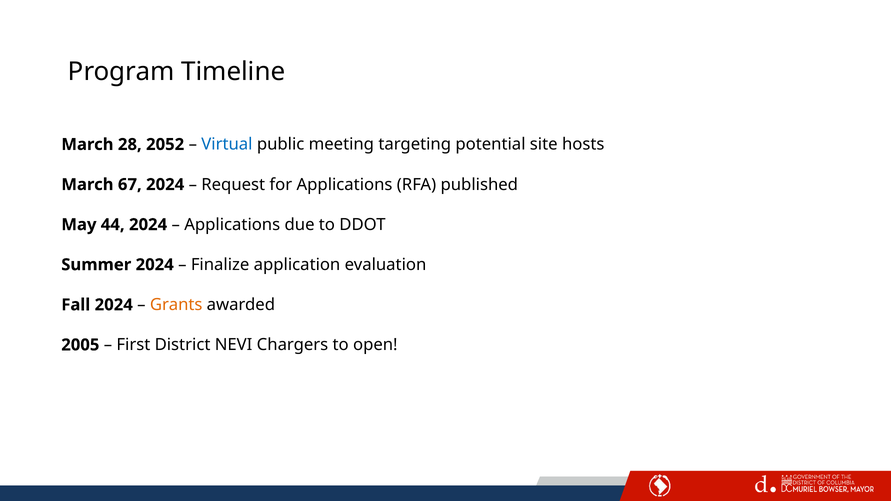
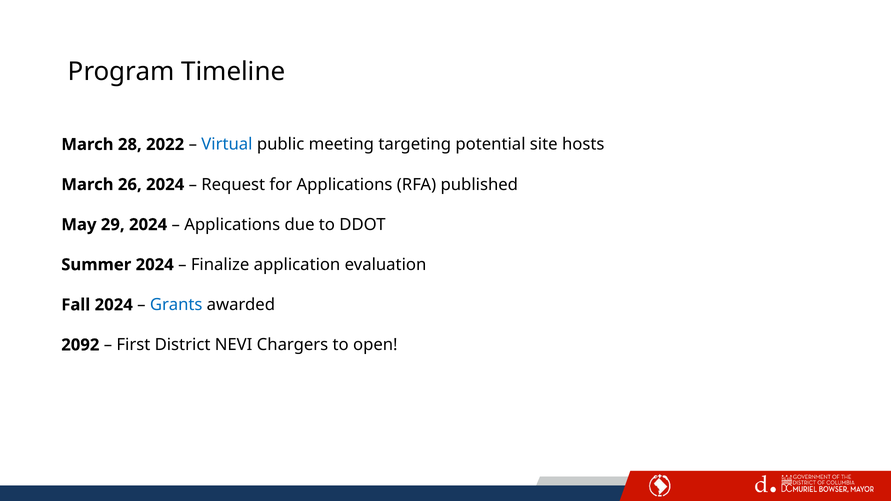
2052: 2052 -> 2022
67: 67 -> 26
44: 44 -> 29
Grants colour: orange -> blue
2005: 2005 -> 2092
